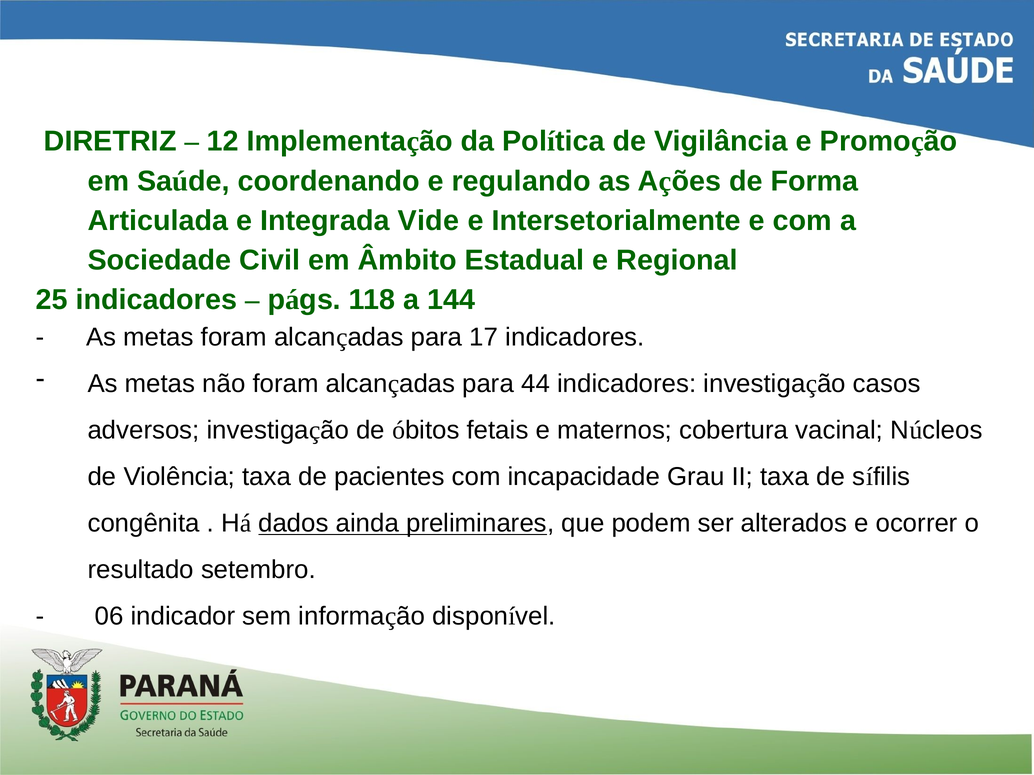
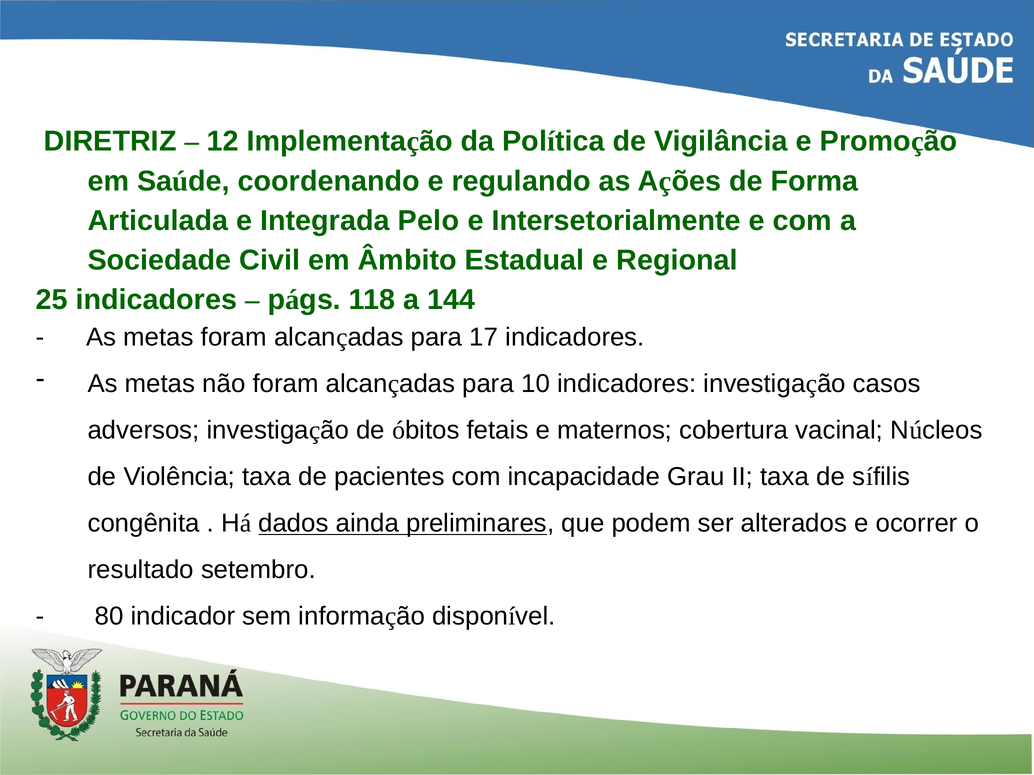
Vide: Vide -> Pelo
44: 44 -> 10
06: 06 -> 80
